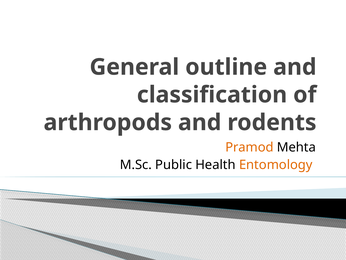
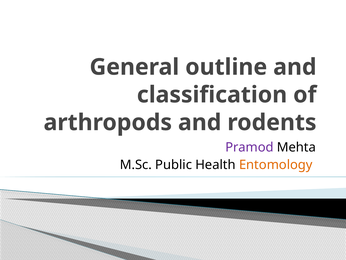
Pramod colour: orange -> purple
